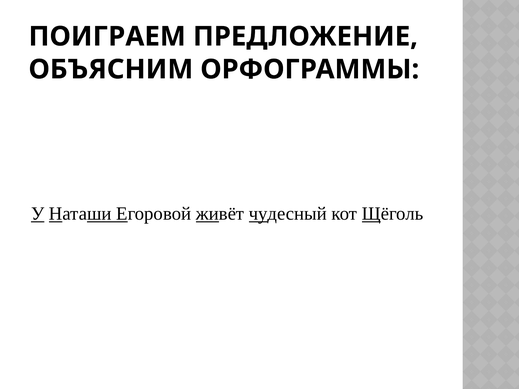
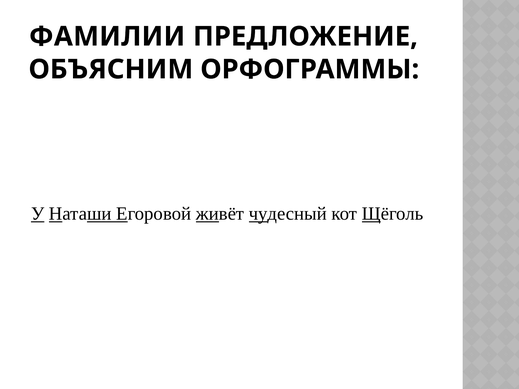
ПОИГРАЕМ: ПОИГРАЕМ -> ФАМИЛИИ
